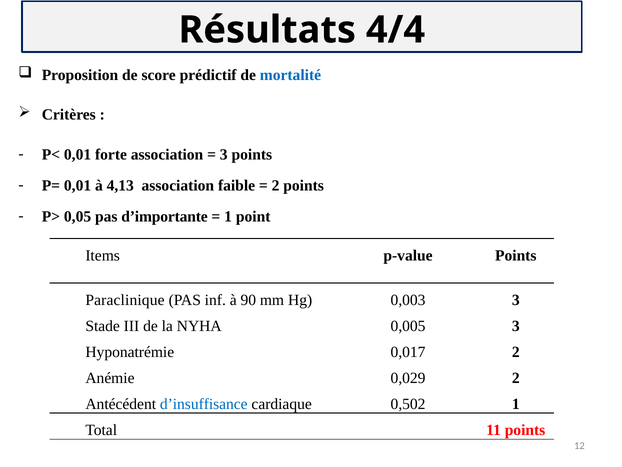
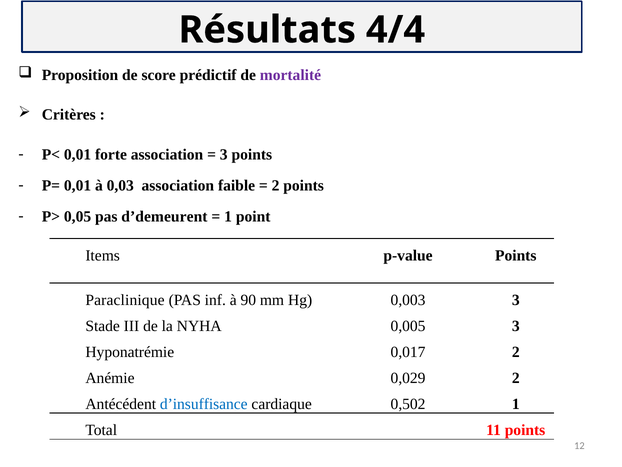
mortalité colour: blue -> purple
4,13: 4,13 -> 0,03
d’importante: d’importante -> d’demeurent
